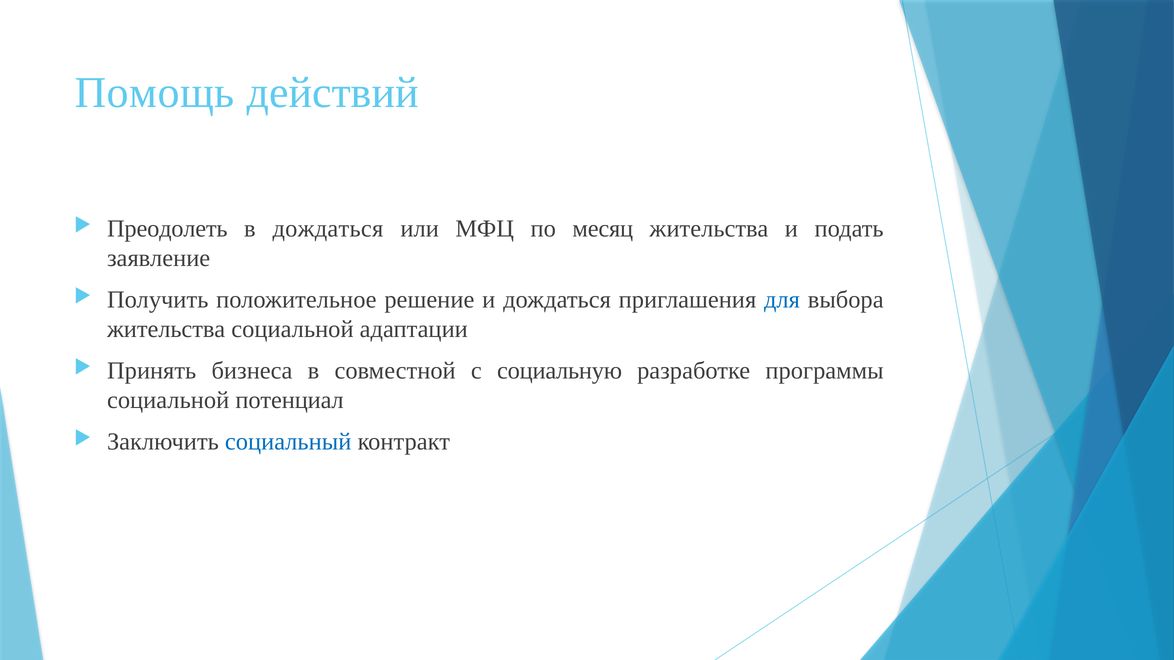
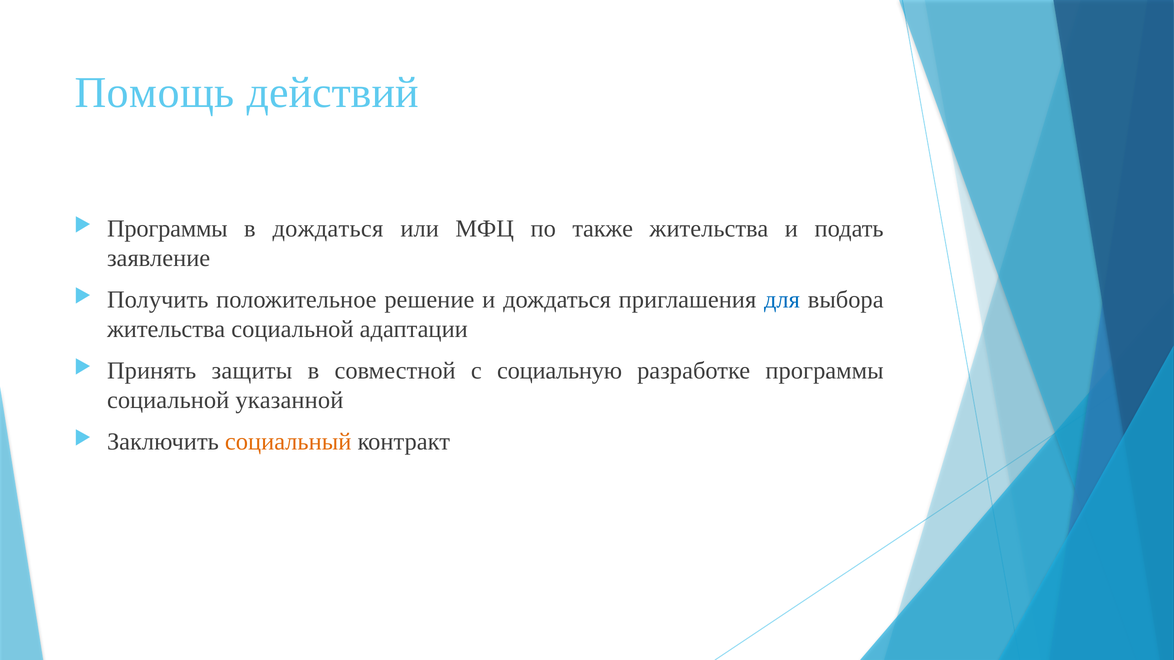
Преодолеть at (167, 229): Преодолеть -> Программы
месяц: месяц -> также
бизнеса: бизнеса -> защиты
потенциал: потенциал -> указанной
социальный colour: blue -> orange
